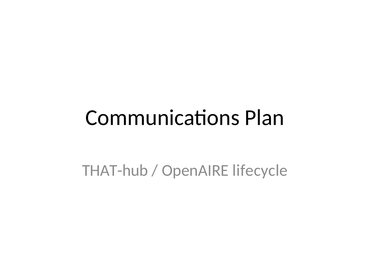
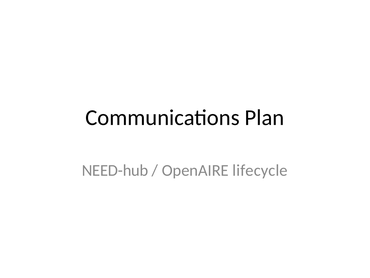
THAT-hub: THAT-hub -> NEED-hub
